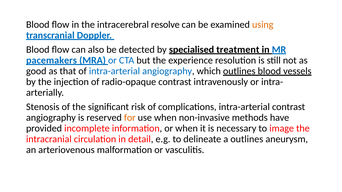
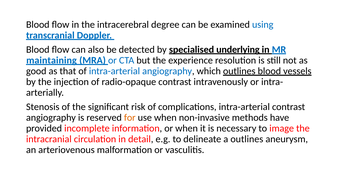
resolve: resolve -> degree
using colour: orange -> blue
treatment: treatment -> underlying
pacemakers: pacemakers -> maintaining
